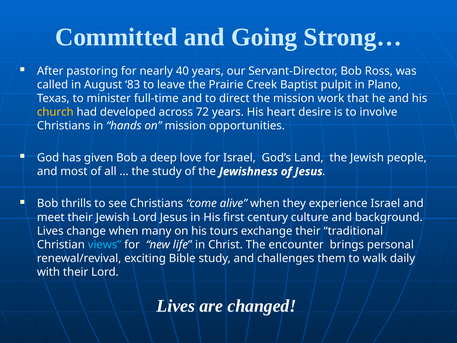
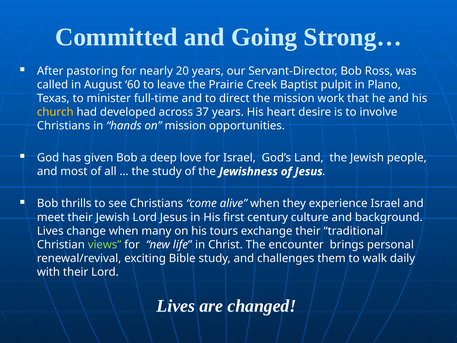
40: 40 -> 20
83: 83 -> 60
72: 72 -> 37
views colour: light blue -> light green
